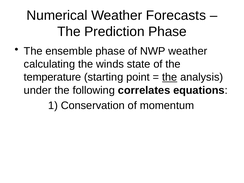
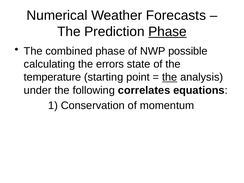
Phase at (168, 32) underline: none -> present
ensemble: ensemble -> combined
NWP weather: weather -> possible
winds: winds -> errors
